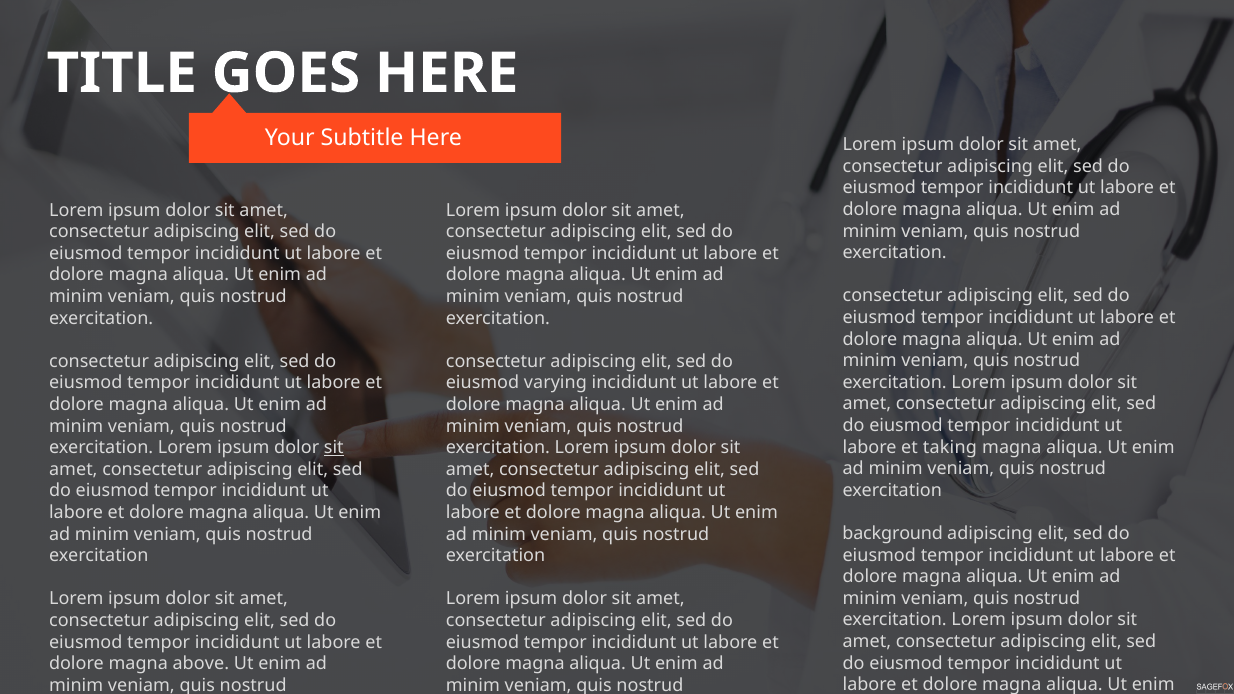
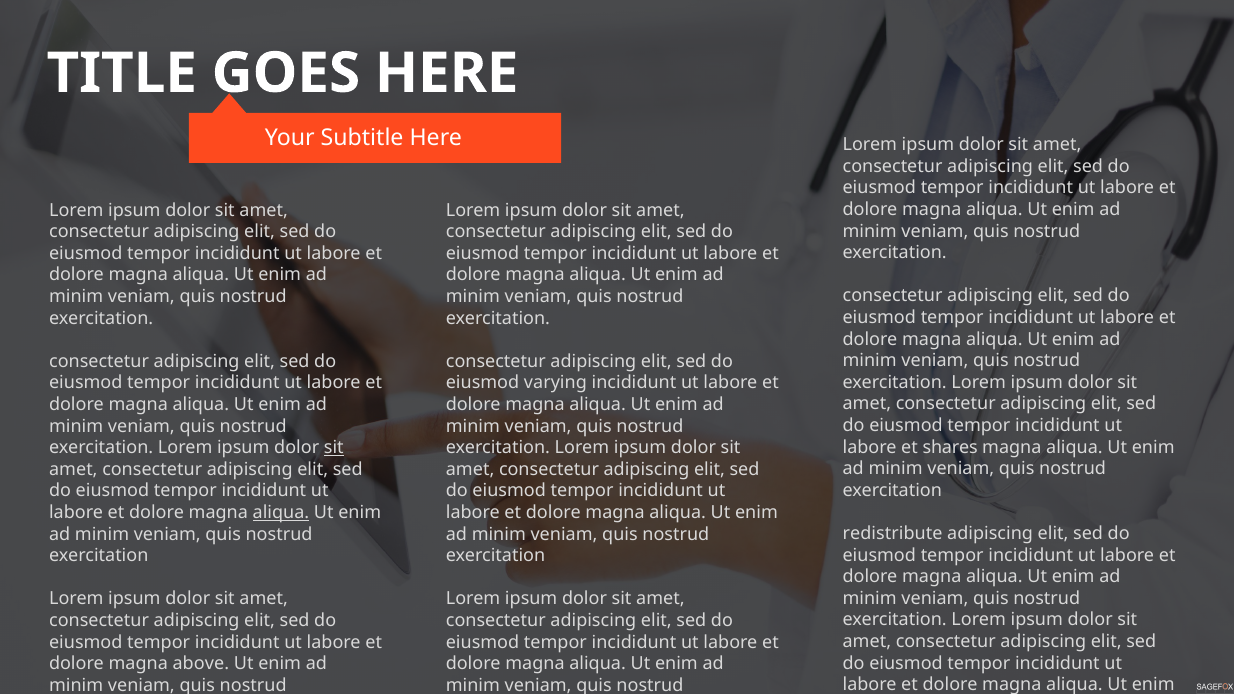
taking: taking -> shares
aliqua at (281, 513) underline: none -> present
background: background -> redistribute
